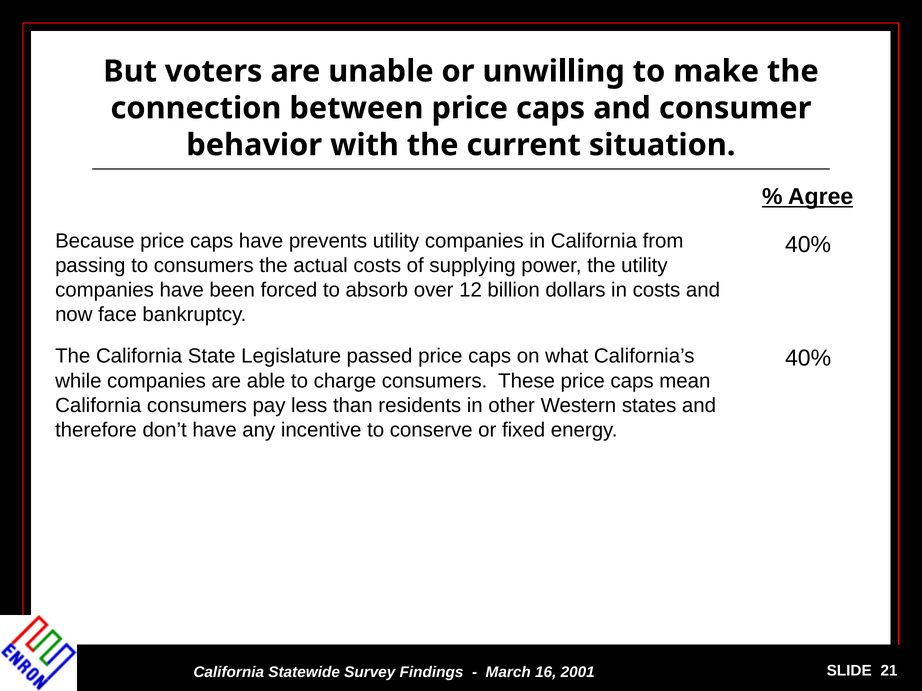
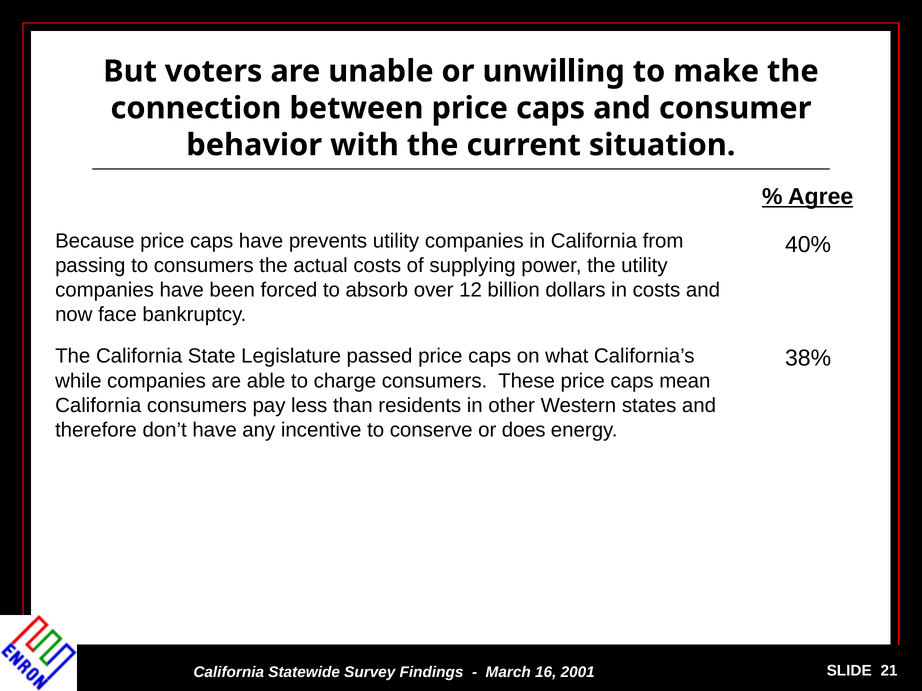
40% at (808, 359): 40% -> 38%
fixed: fixed -> does
